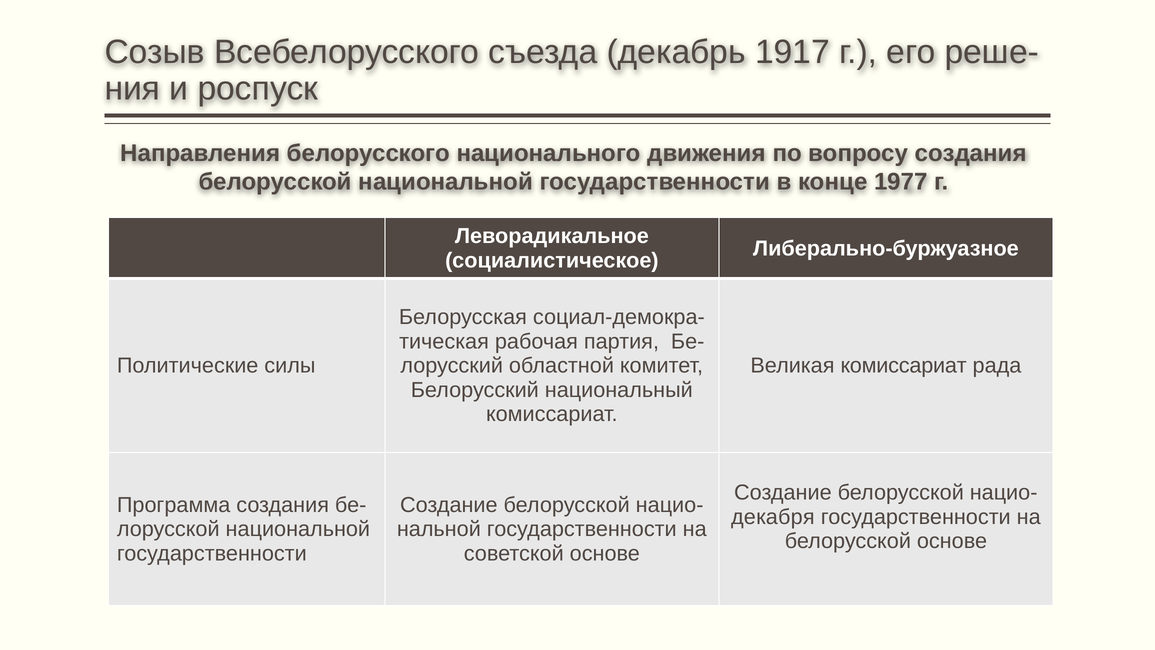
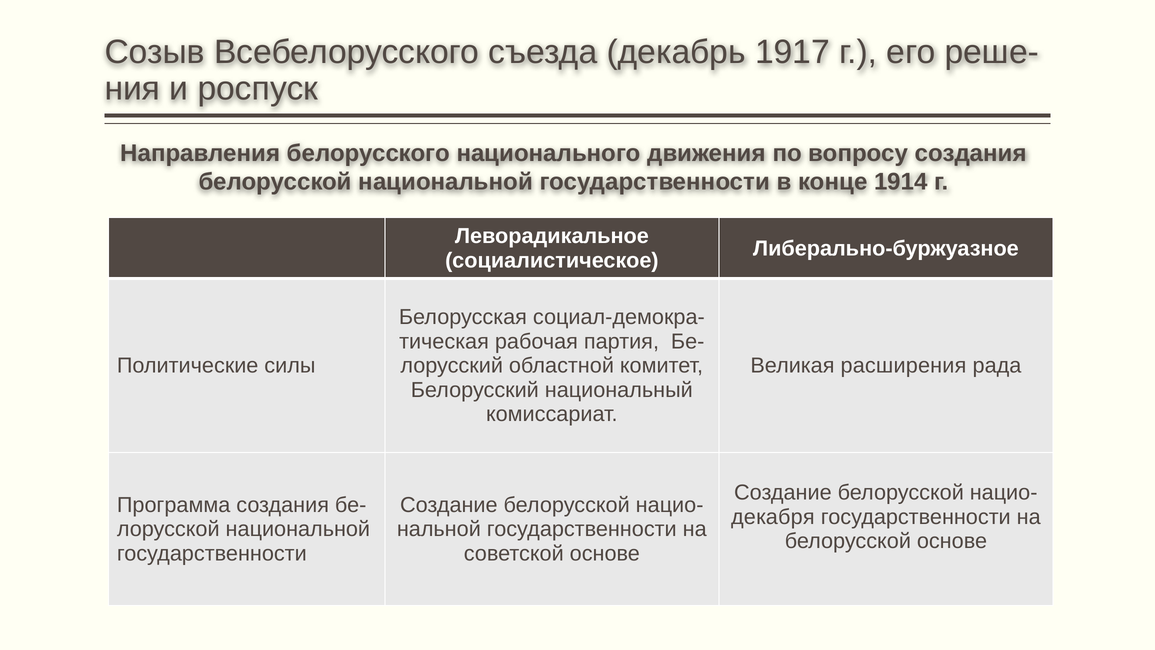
1977: 1977 -> 1914
Великая комиссариат: комиссариат -> расширения
